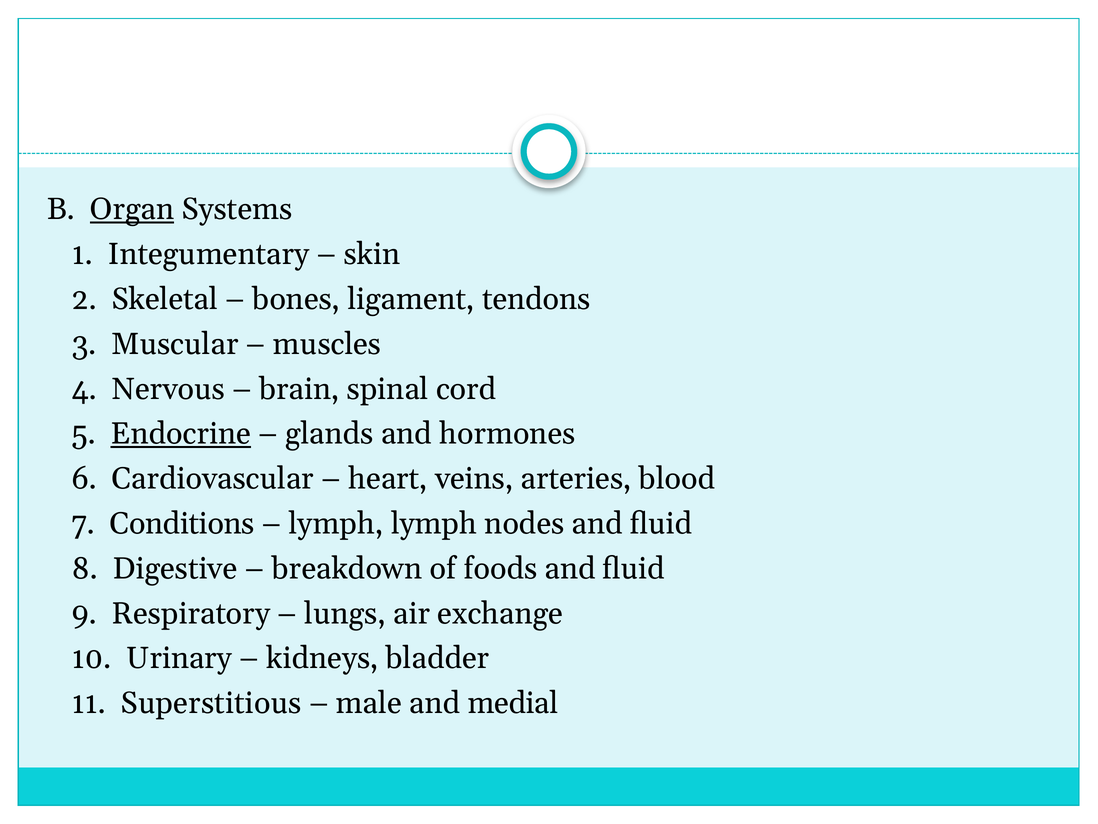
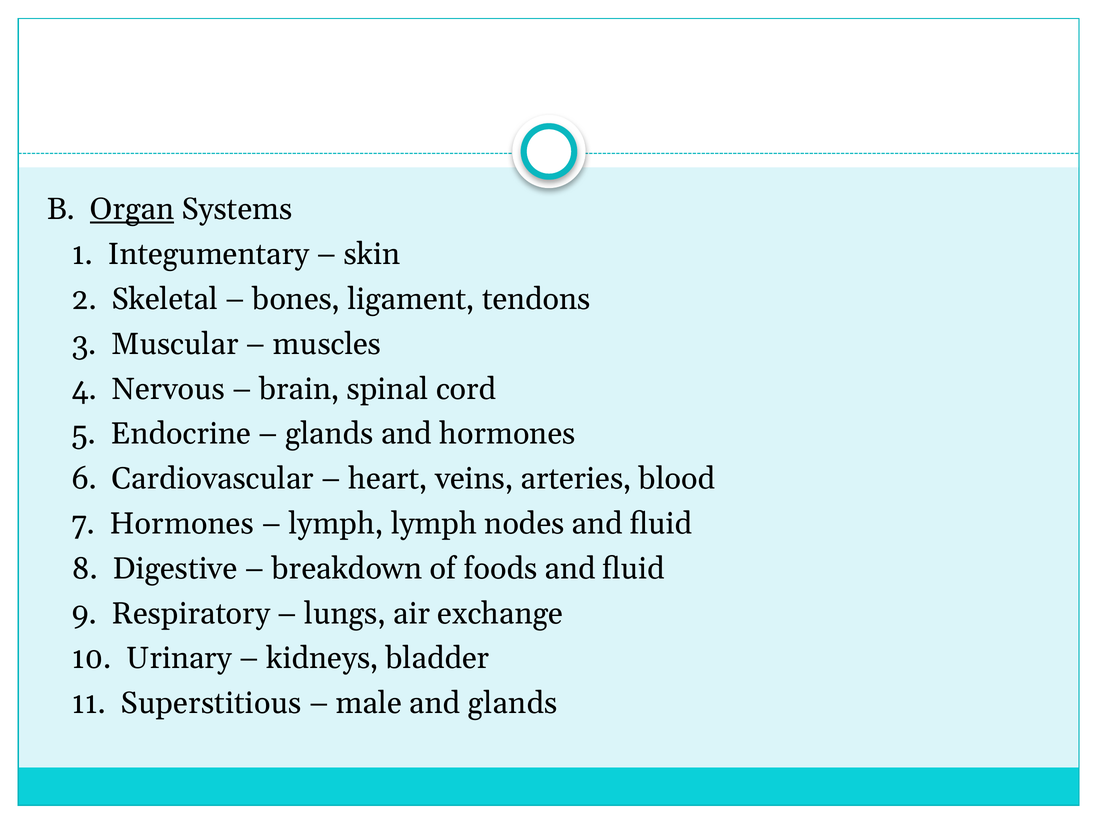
Endocrine underline: present -> none
7 Conditions: Conditions -> Hormones
and medial: medial -> glands
